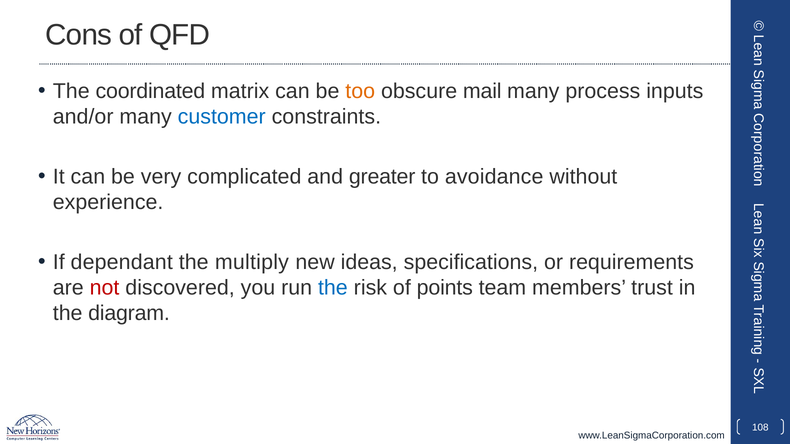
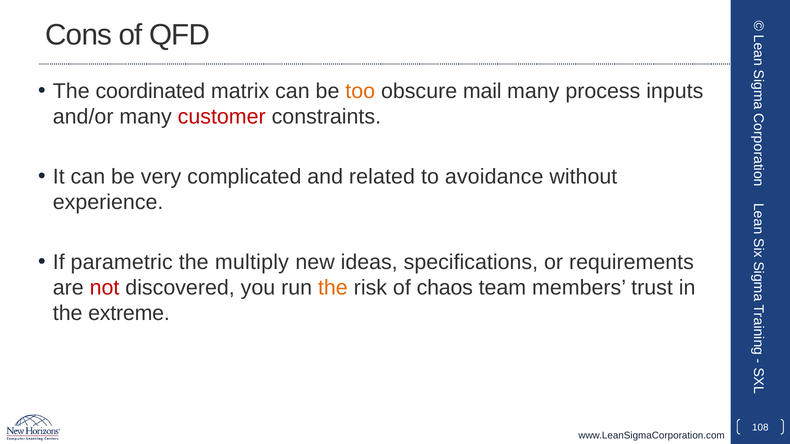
customer colour: blue -> red
greater: greater -> related
dependant: dependant -> parametric
the at (333, 288) colour: blue -> orange
points: points -> chaos
diagram: diagram -> extreme
